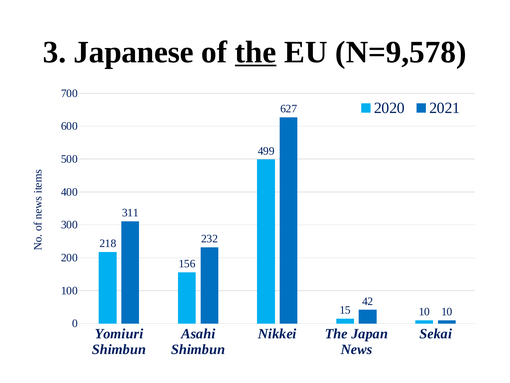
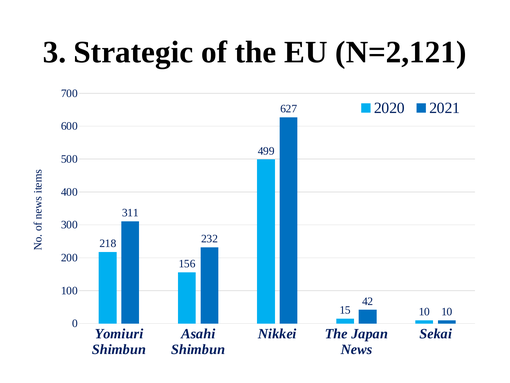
Japanese: Japanese -> Strategic
the at (256, 52) underline: present -> none
N=9,578: N=9,578 -> N=2,121
